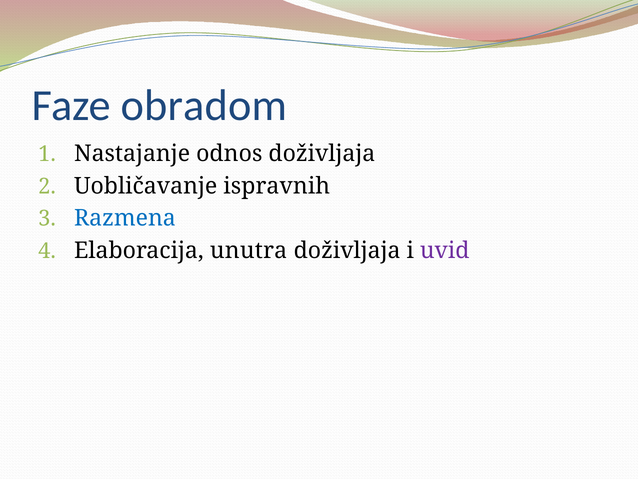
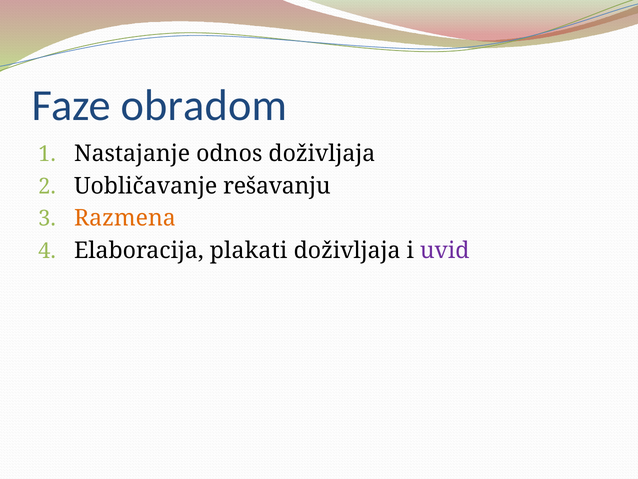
ispravnih: ispravnih -> rešavanju
Razmena colour: blue -> orange
unutra: unutra -> plakati
